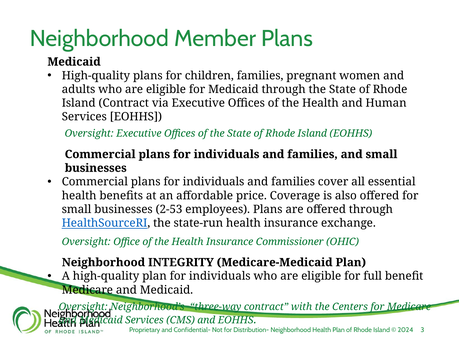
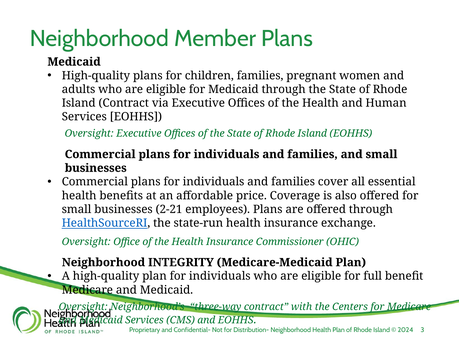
2-53: 2-53 -> 2-21
